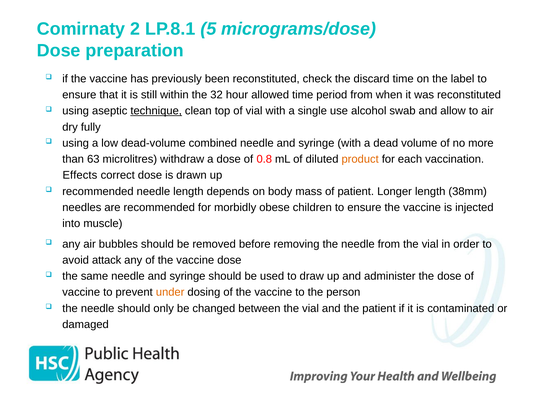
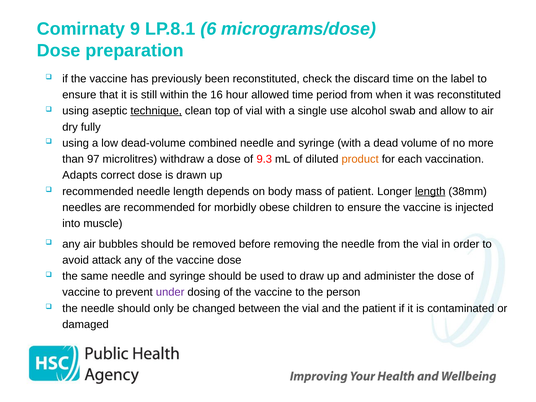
2: 2 -> 9
5: 5 -> 6
32: 32 -> 16
63: 63 -> 97
0.8: 0.8 -> 9.3
Effects: Effects -> Adapts
length at (430, 191) underline: none -> present
under colour: orange -> purple
